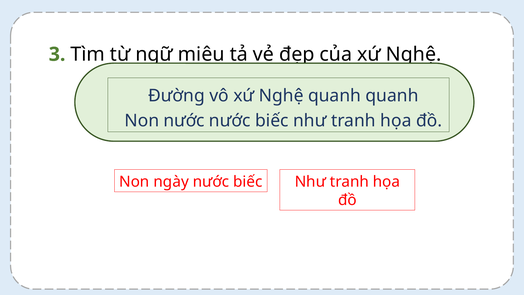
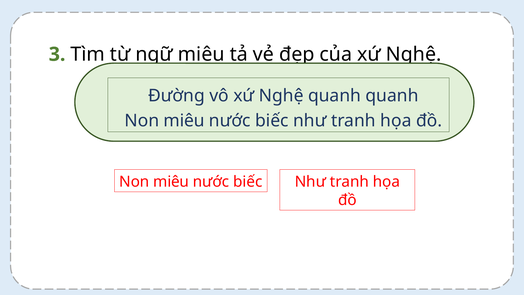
nước at (184, 121): nước -> miêu
ngày at (171, 182): ngày -> miêu
